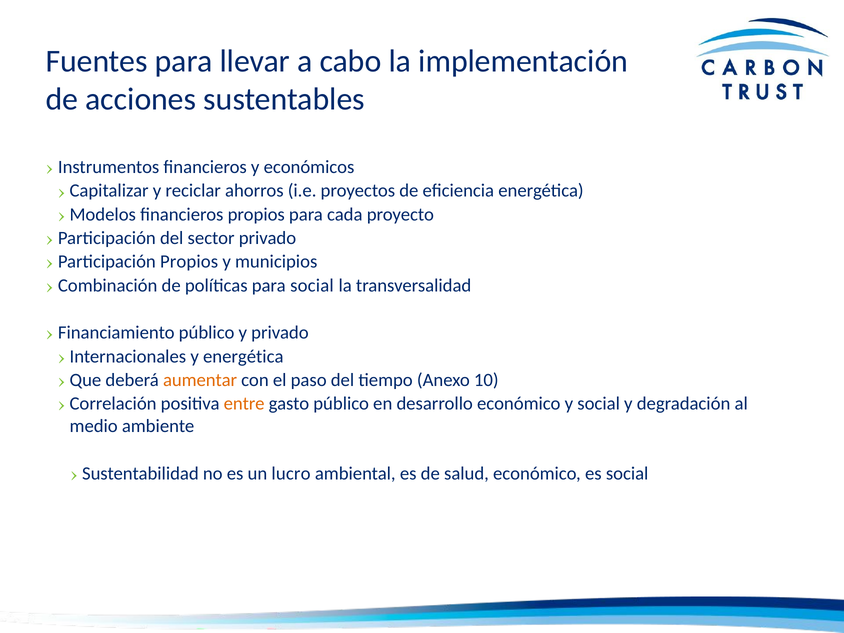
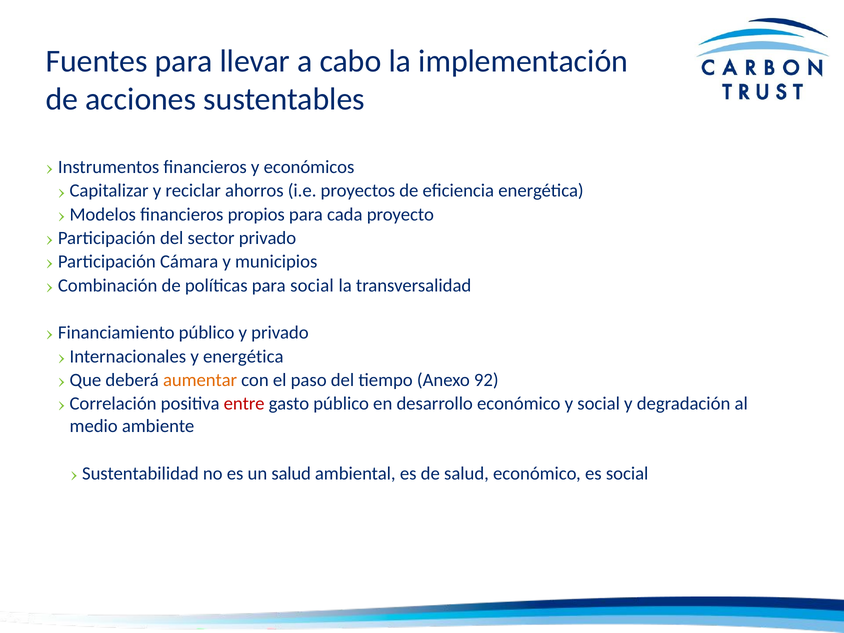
Propios at (189, 262): Propios -> Cámara
10: 10 -> 92
entre colour: orange -> red
un lucro: lucro -> salud
